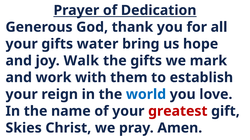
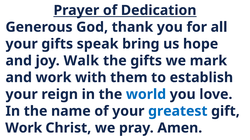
water: water -> speak
greatest colour: red -> blue
Skies at (24, 128): Skies -> Work
